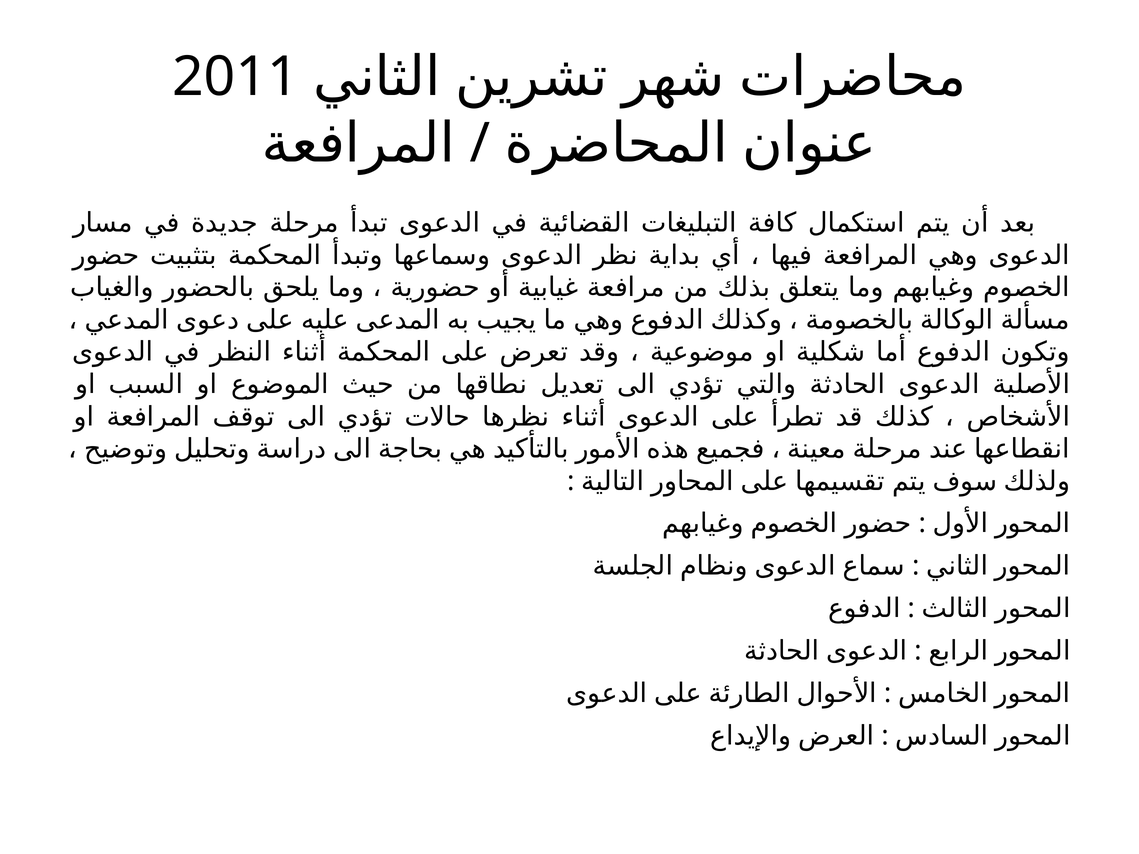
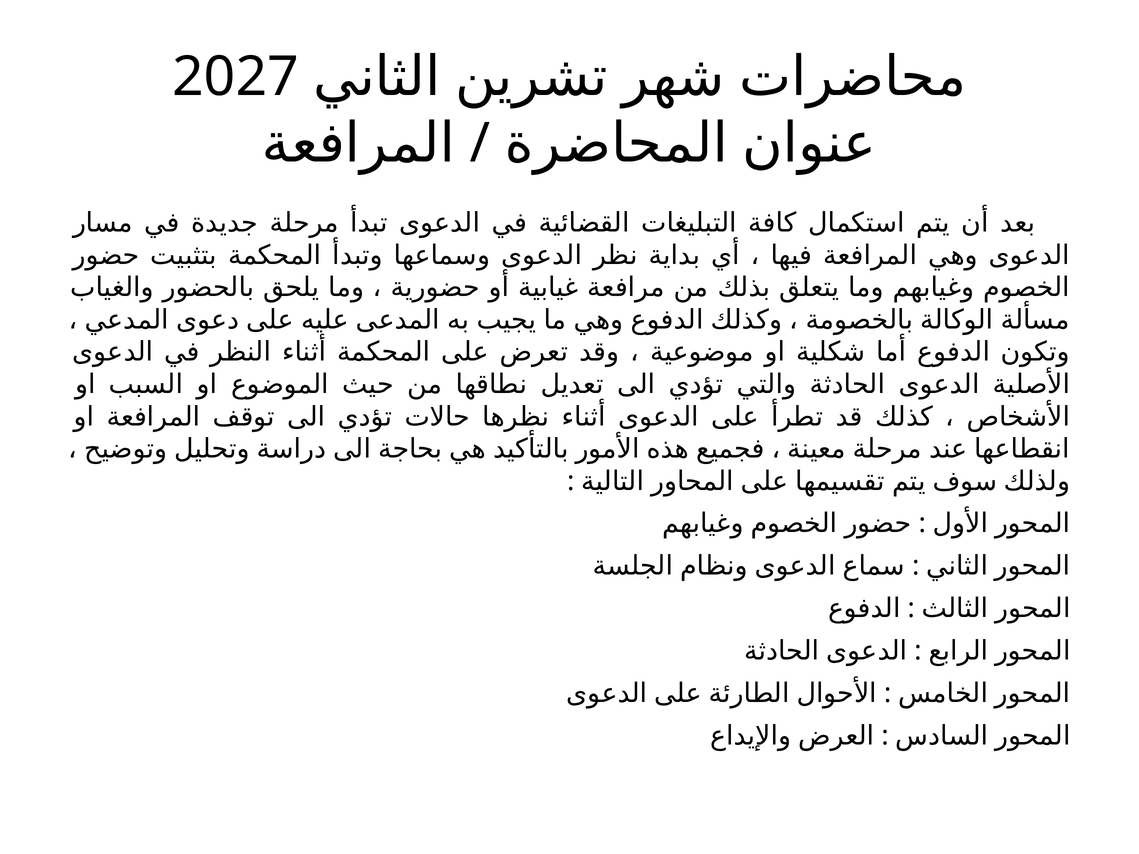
2011: 2011 -> 2027
